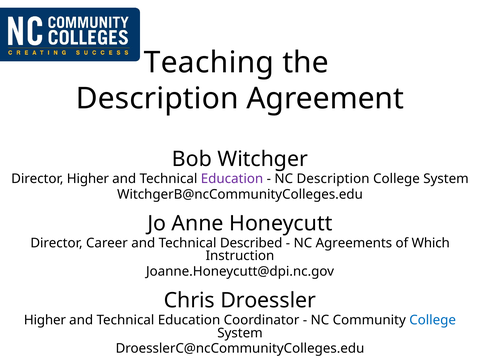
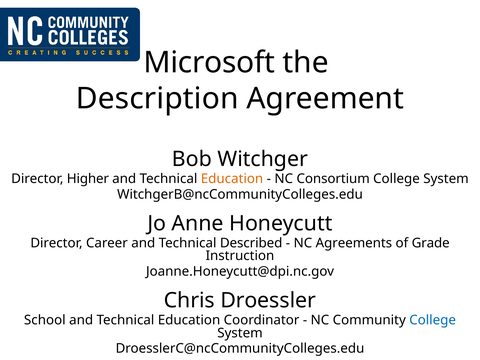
Teaching: Teaching -> Microsoft
Education at (232, 179) colour: purple -> orange
NC Description: Description -> Consortium
Which: Which -> Grade
Higher at (45, 320): Higher -> School
